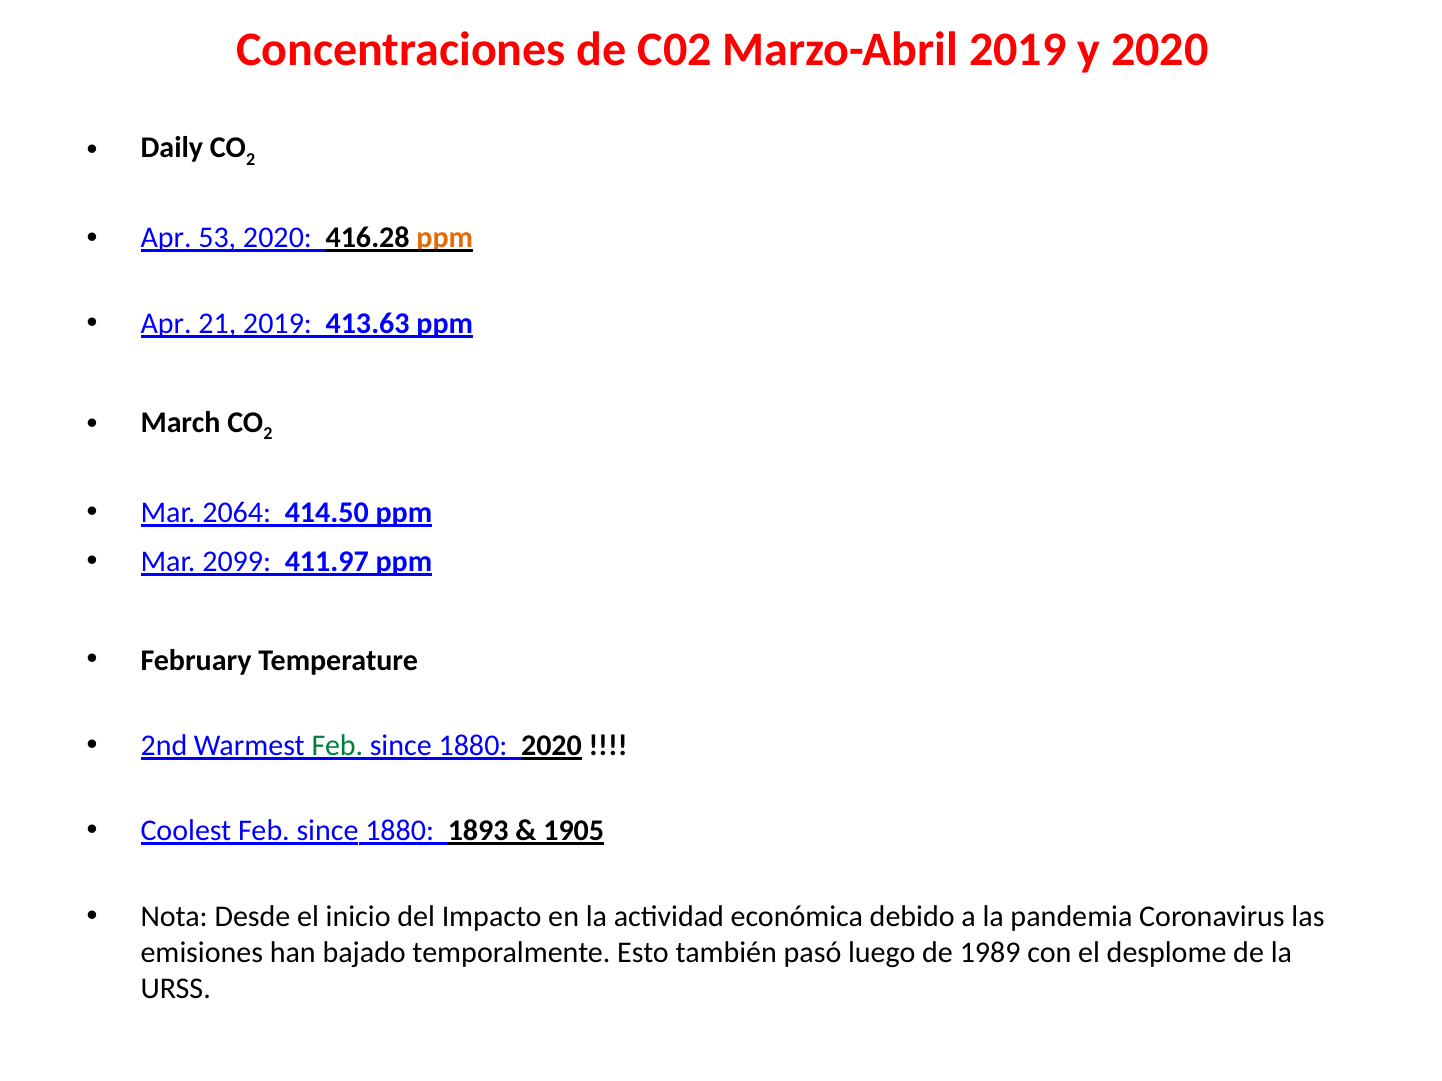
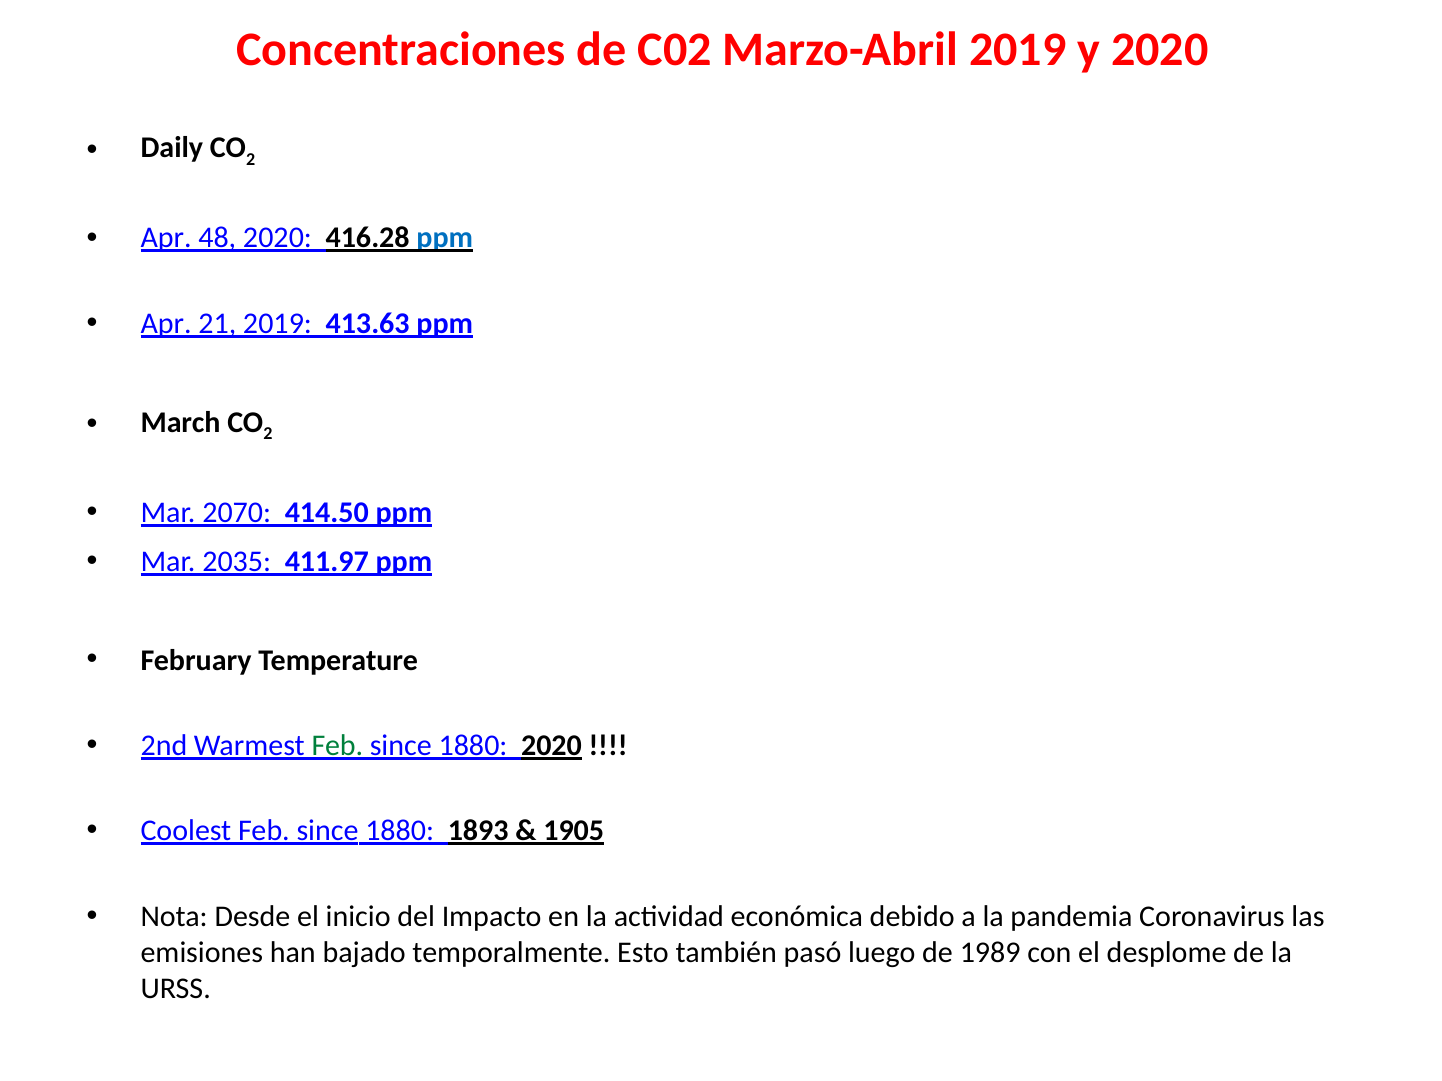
53: 53 -> 48
ppm at (445, 238) colour: orange -> blue
2064: 2064 -> 2070
2099: 2099 -> 2035
